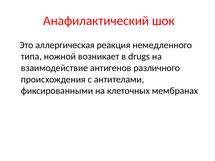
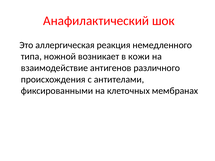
drugs: drugs -> кожи
